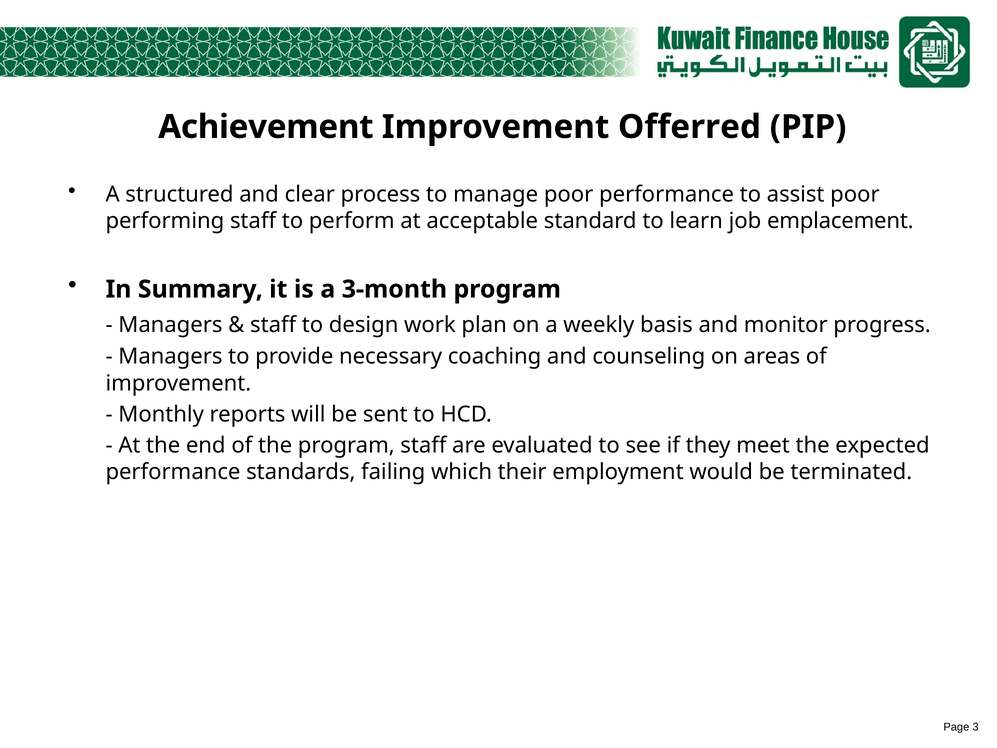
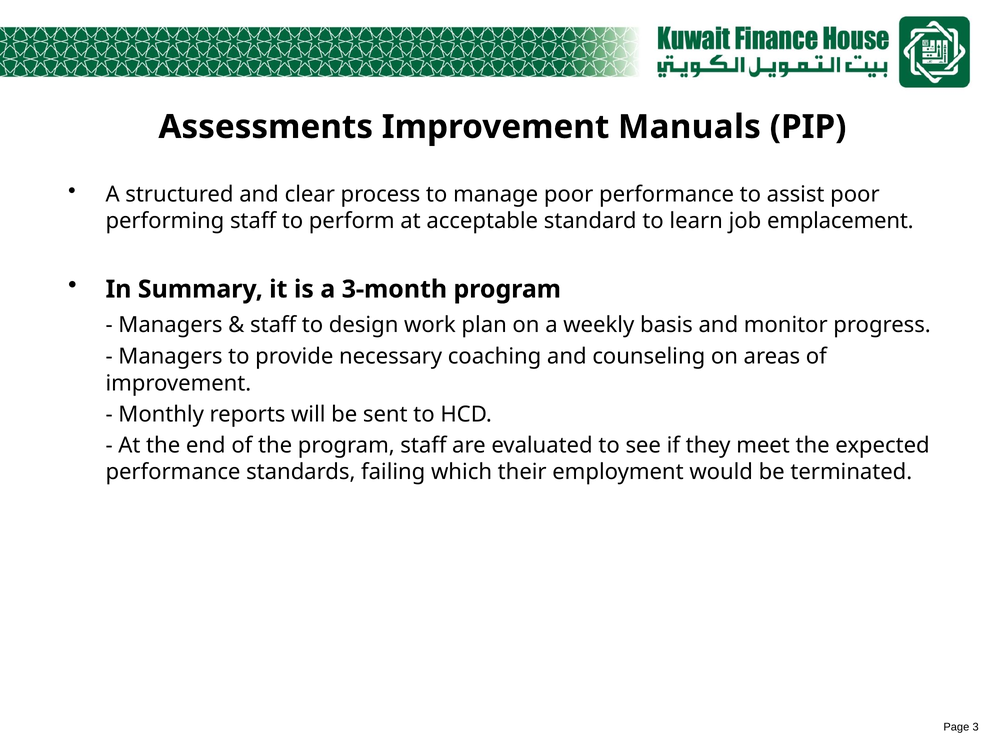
Achievement: Achievement -> Assessments
Offerred: Offerred -> Manuals
